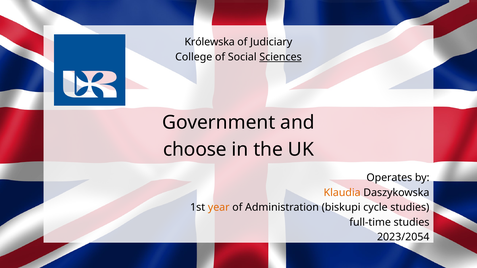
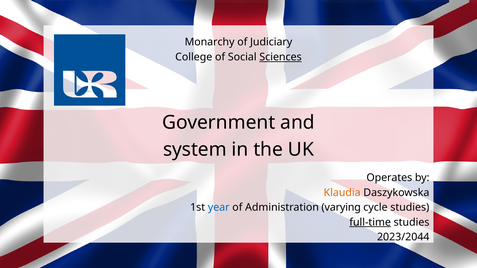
Królewska: Królewska -> Monarchy
choose: choose -> system
year colour: orange -> blue
biskupi: biskupi -> varying
full-time underline: none -> present
2023/2054: 2023/2054 -> 2023/2044
